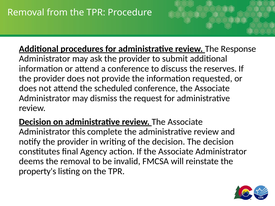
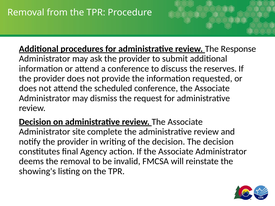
this: this -> site
property's: property's -> showing's
